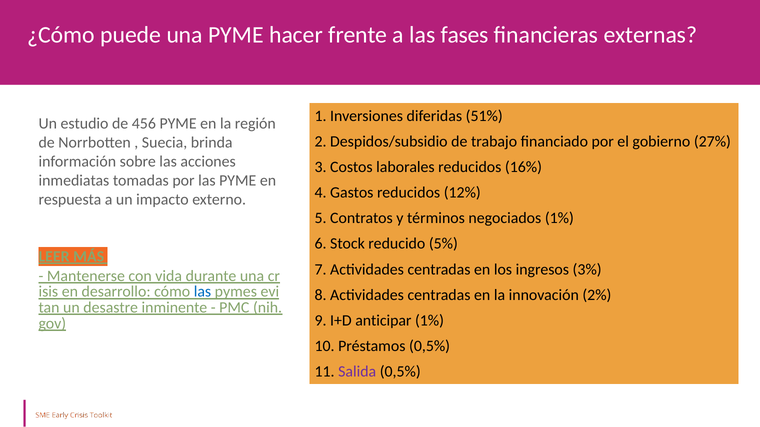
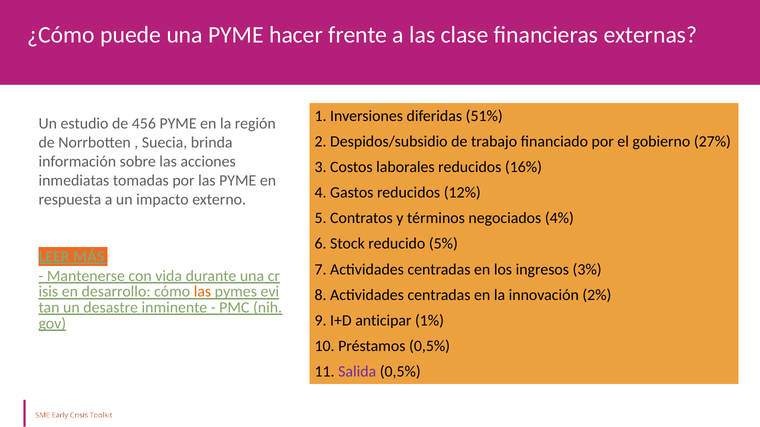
fases: fases -> clase
negociados 1%: 1% -> 4%
las at (202, 292) colour: blue -> orange
